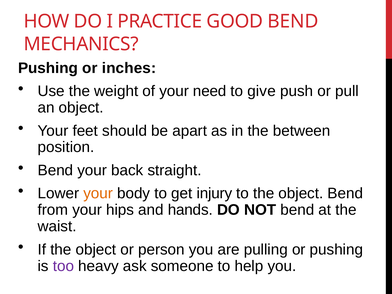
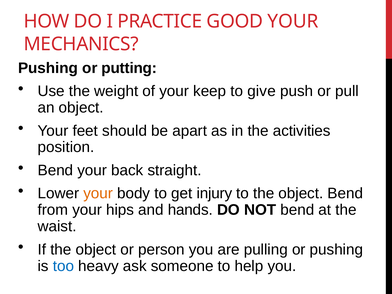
GOOD BEND: BEND -> YOUR
inches: inches -> putting
need: need -> keep
between: between -> activities
too colour: purple -> blue
